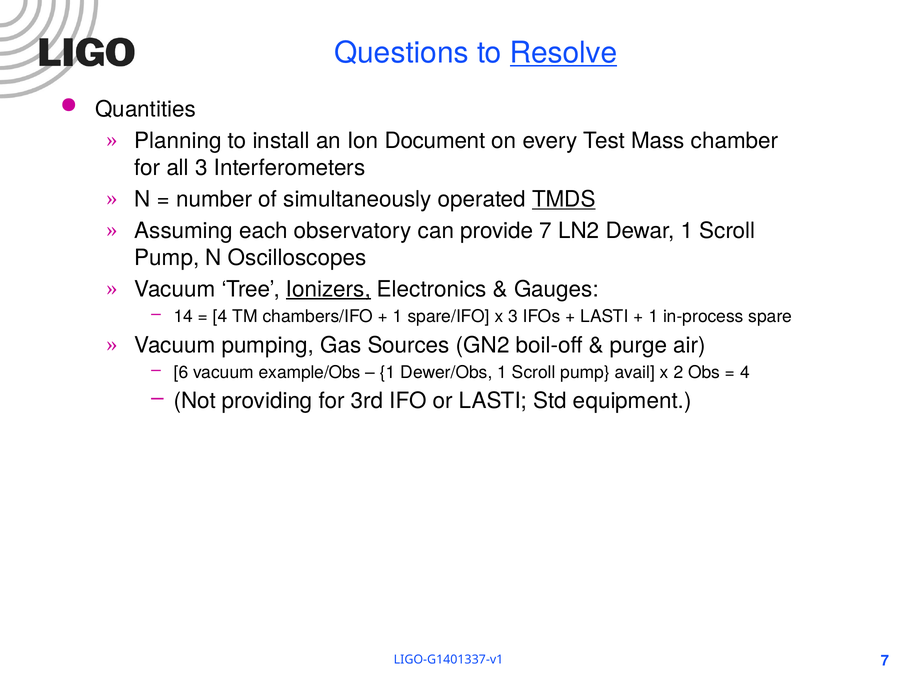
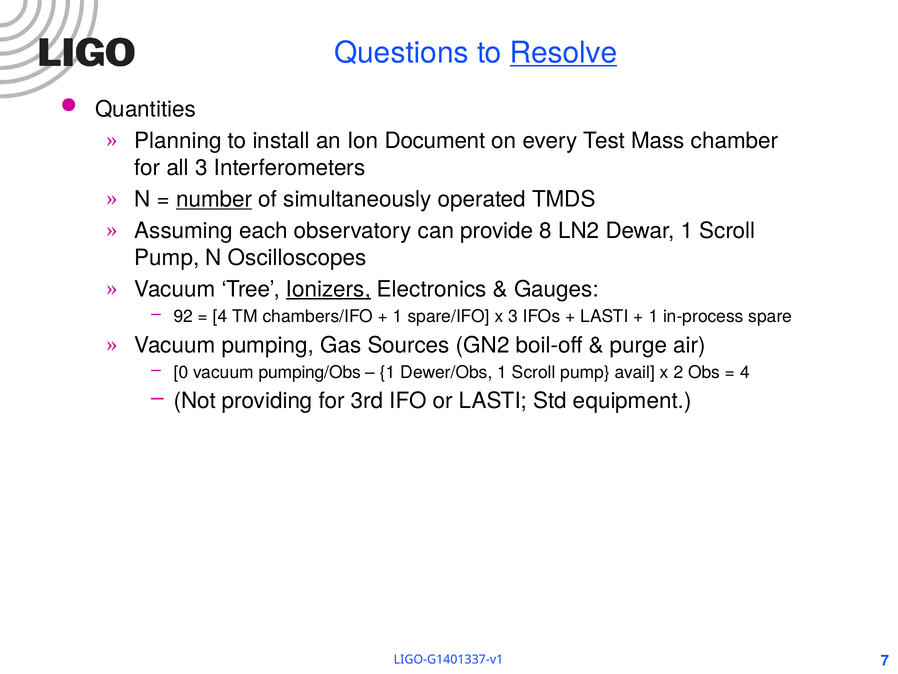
number underline: none -> present
TMDS underline: present -> none
provide 7: 7 -> 8
14: 14 -> 92
6: 6 -> 0
example/Obs: example/Obs -> pumping/Obs
